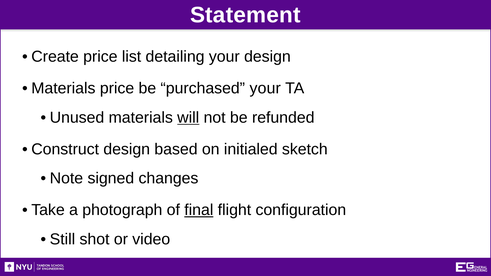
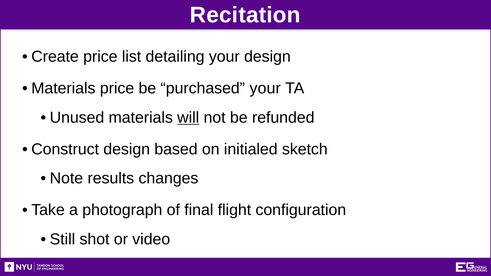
Statement: Statement -> Recitation
signed: signed -> results
final underline: present -> none
